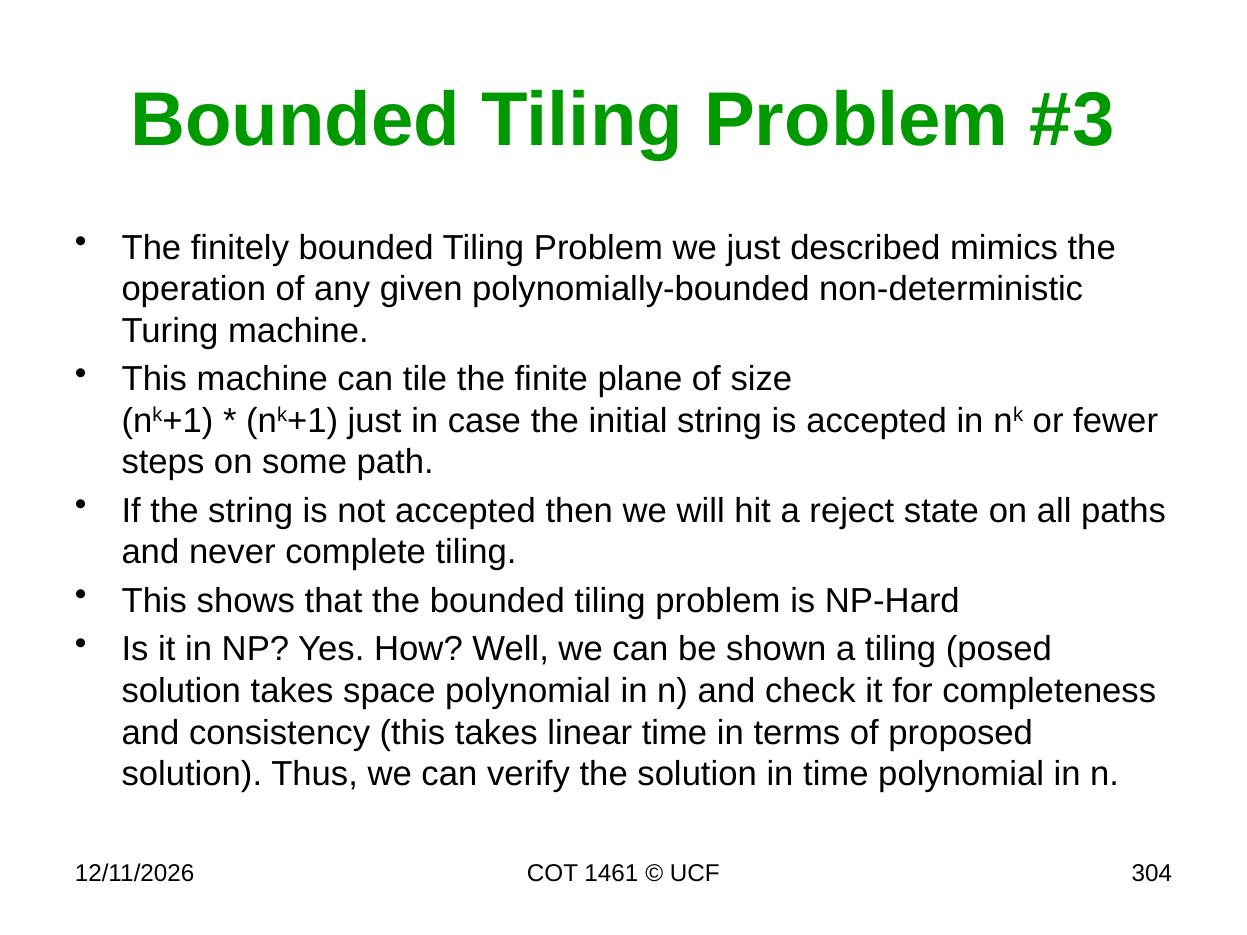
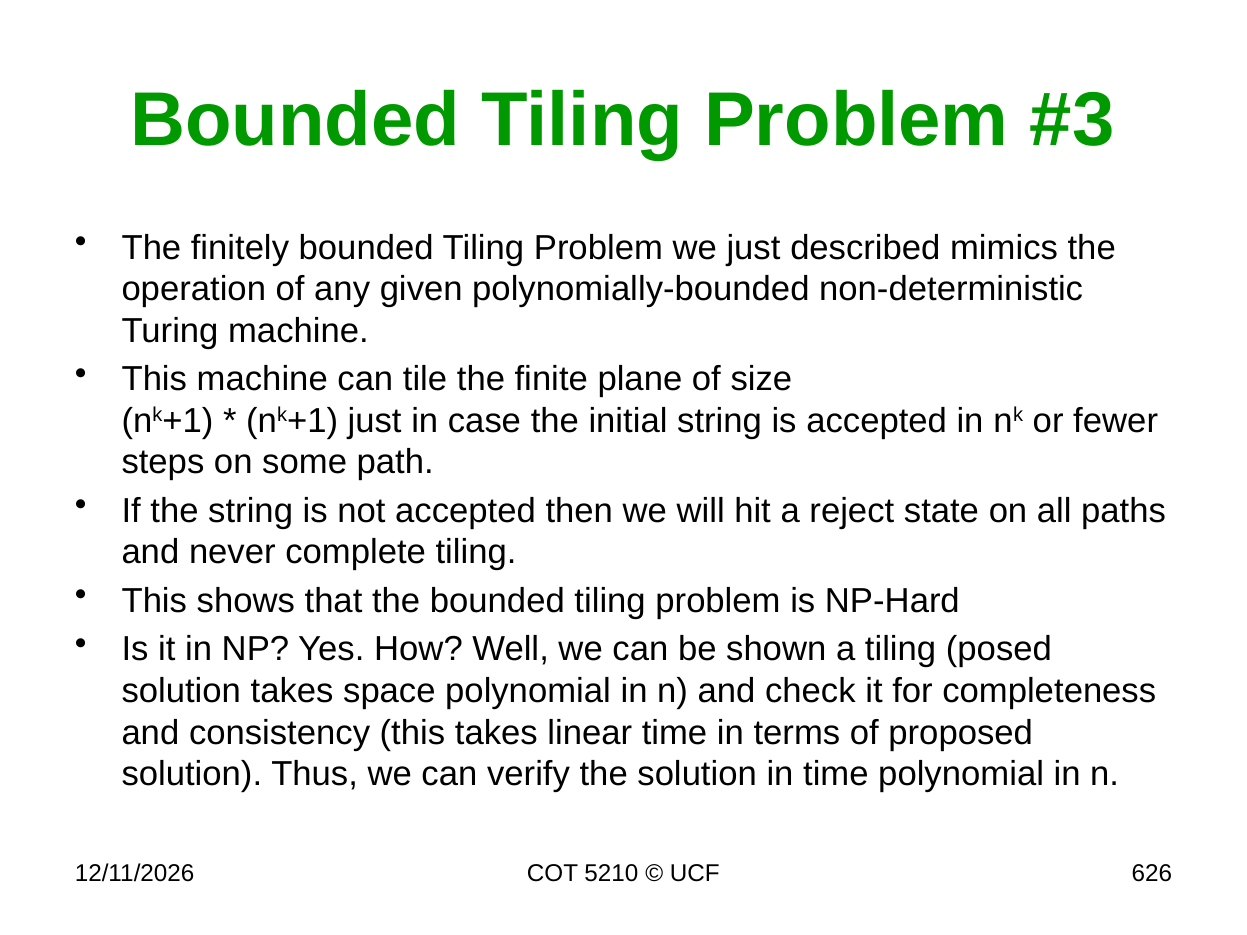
1461: 1461 -> 5210
304: 304 -> 626
